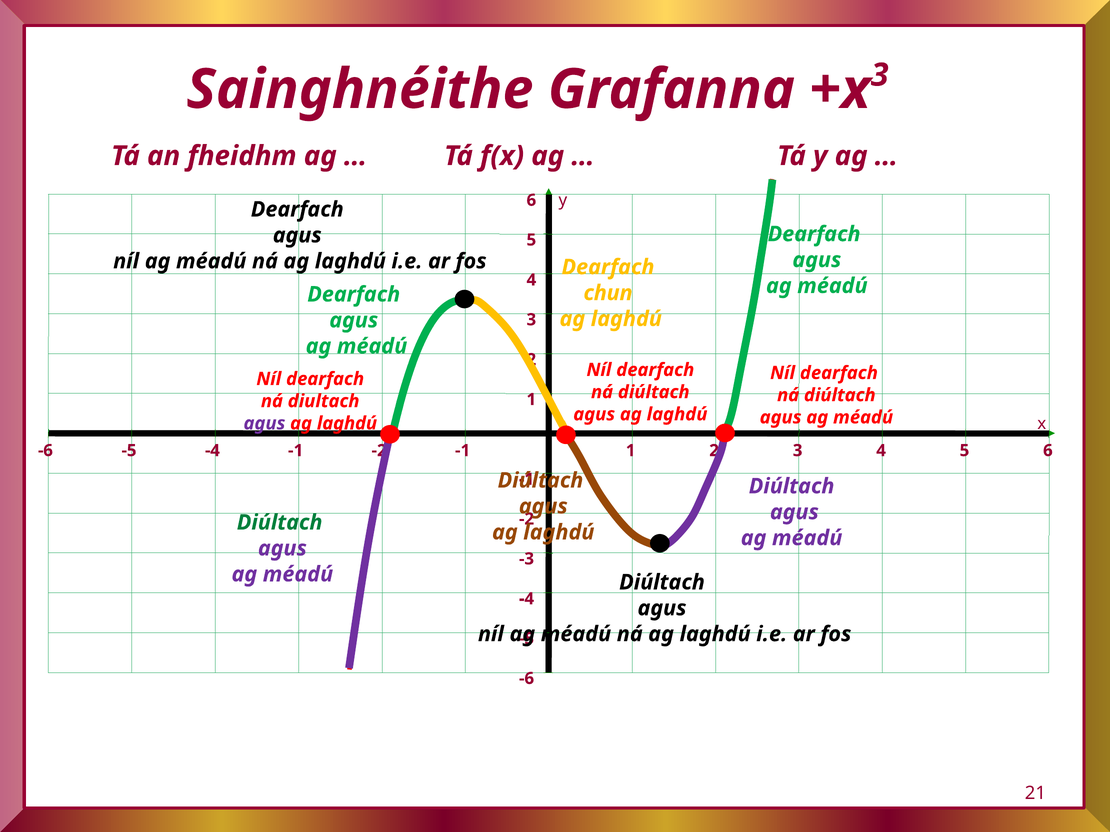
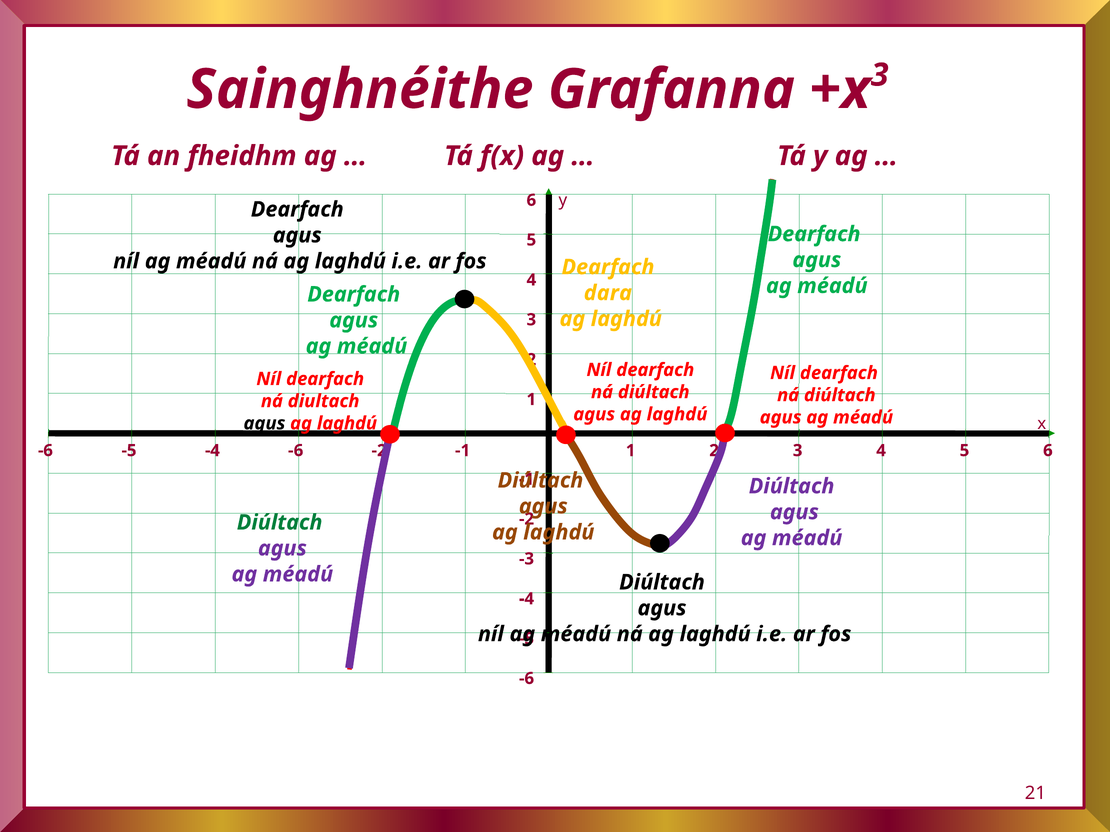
chun: chun -> dara
agus at (264, 424) colour: purple -> black
-4 -1: -1 -> -6
